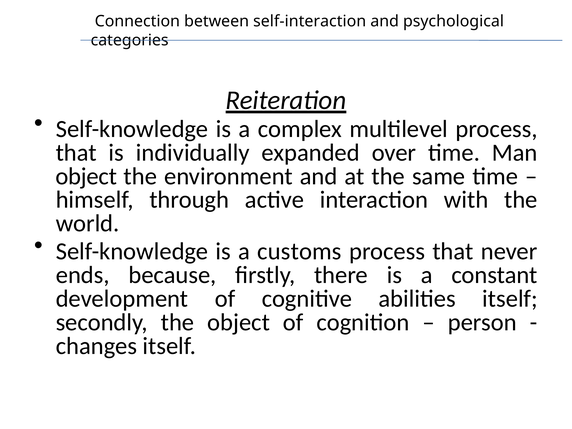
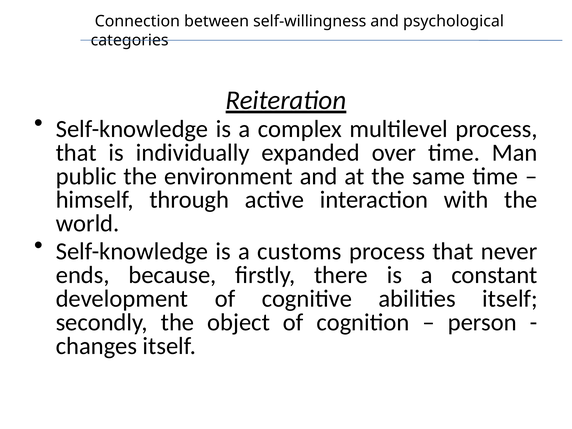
self-interaction: self-interaction -> self-willingness
object at (86, 176): object -> public
